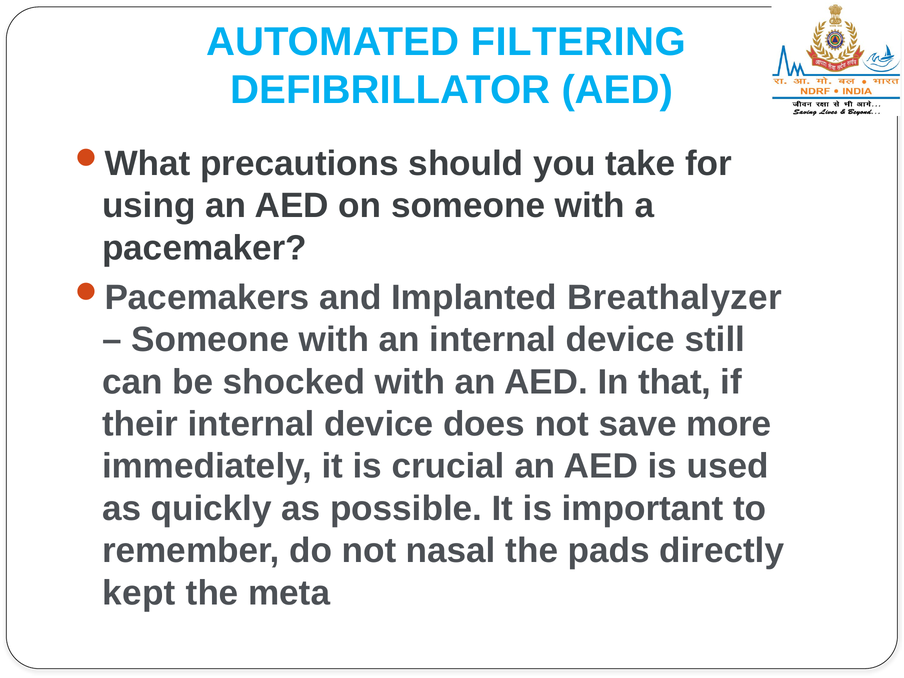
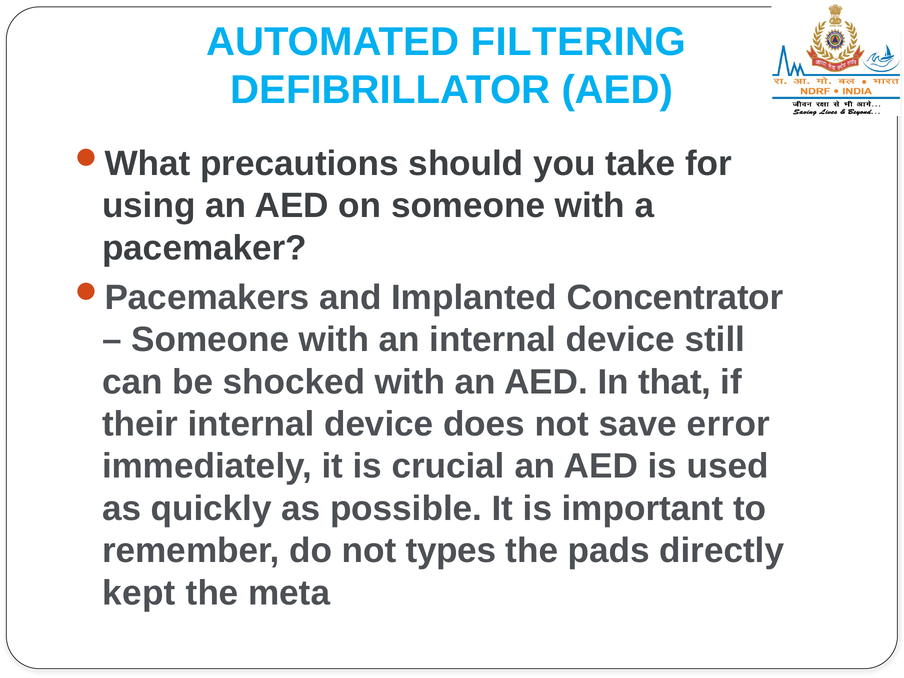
Breathalyzer: Breathalyzer -> Concentrator
more: more -> error
nasal: nasal -> types
